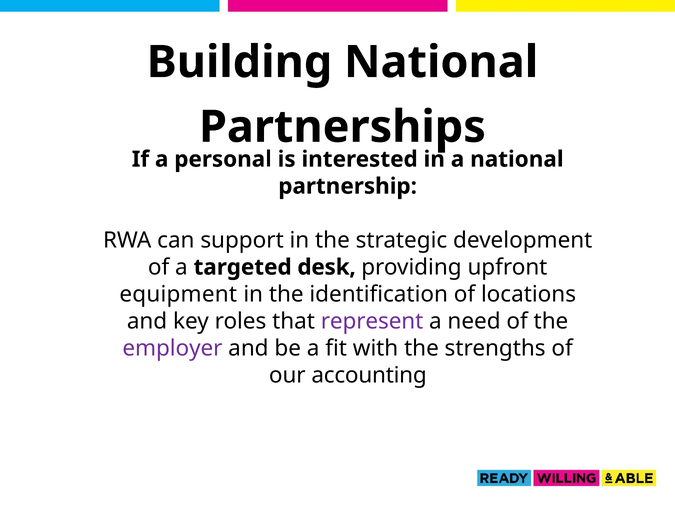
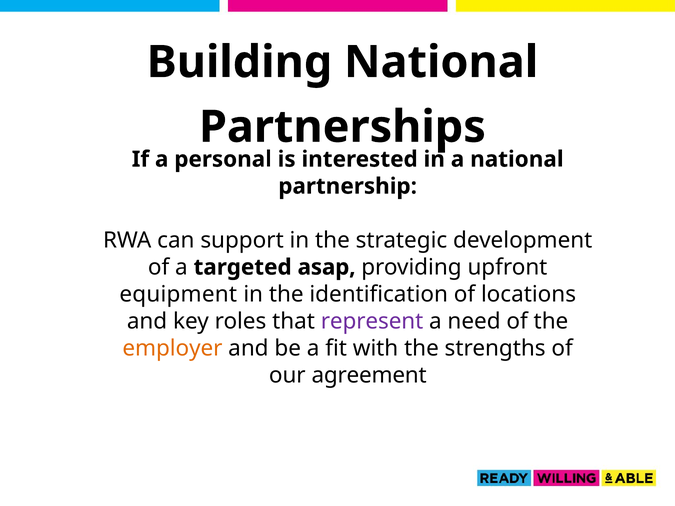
desk: desk -> asap
employer colour: purple -> orange
accounting: accounting -> agreement
